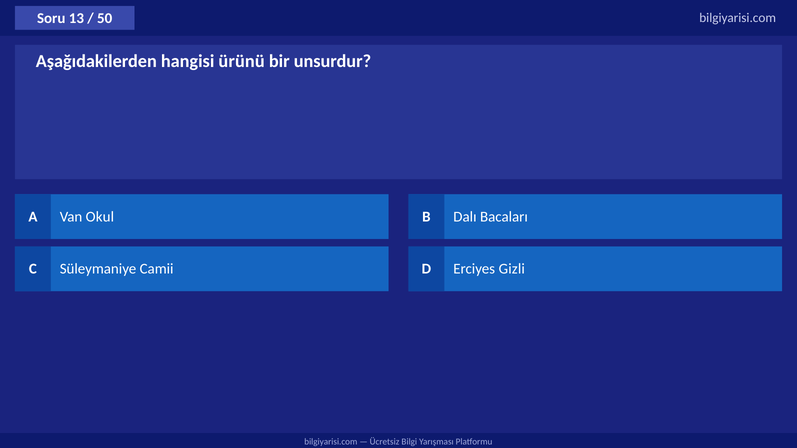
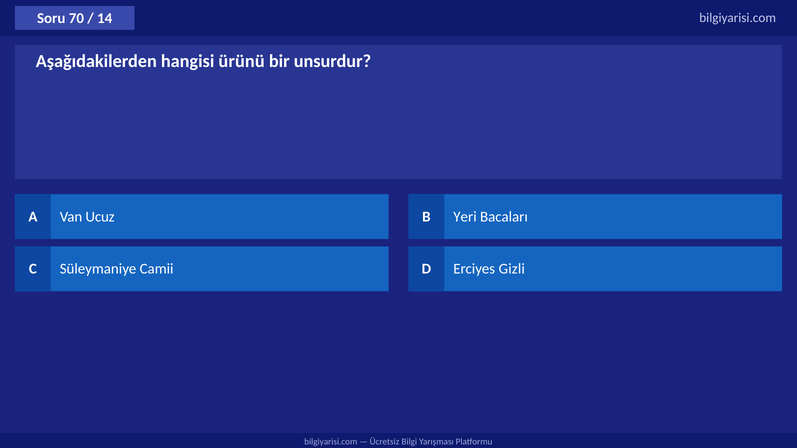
13: 13 -> 70
50: 50 -> 14
Okul: Okul -> Ucuz
Dalı: Dalı -> Yeri
